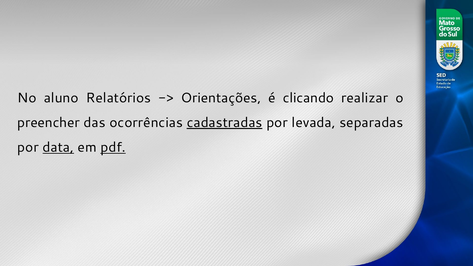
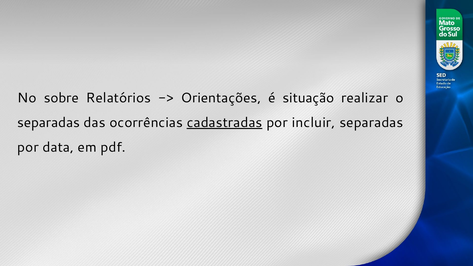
aluno: aluno -> sobre
clicando: clicando -> situação
preencher at (49, 123): preencher -> separadas
levada: levada -> incluir
data underline: present -> none
pdf underline: present -> none
